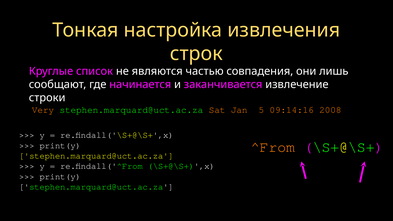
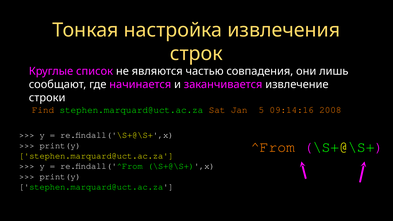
Very: Very -> Find
